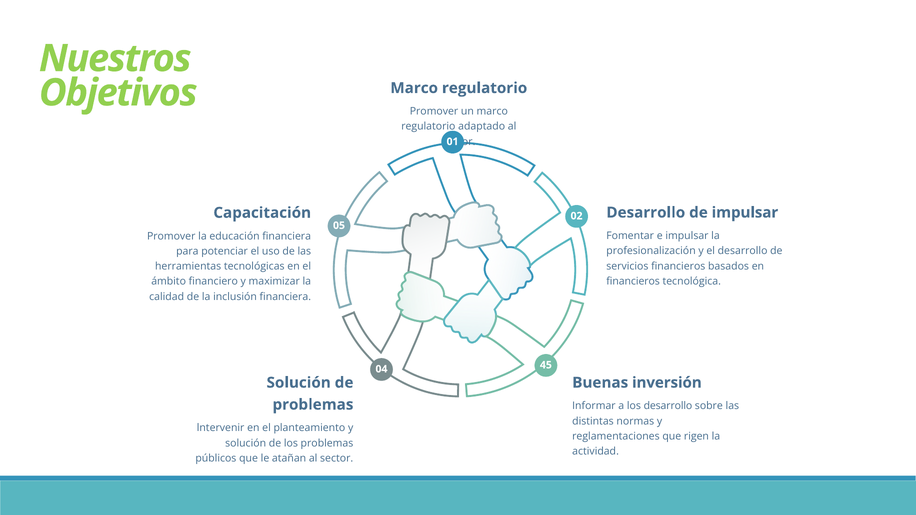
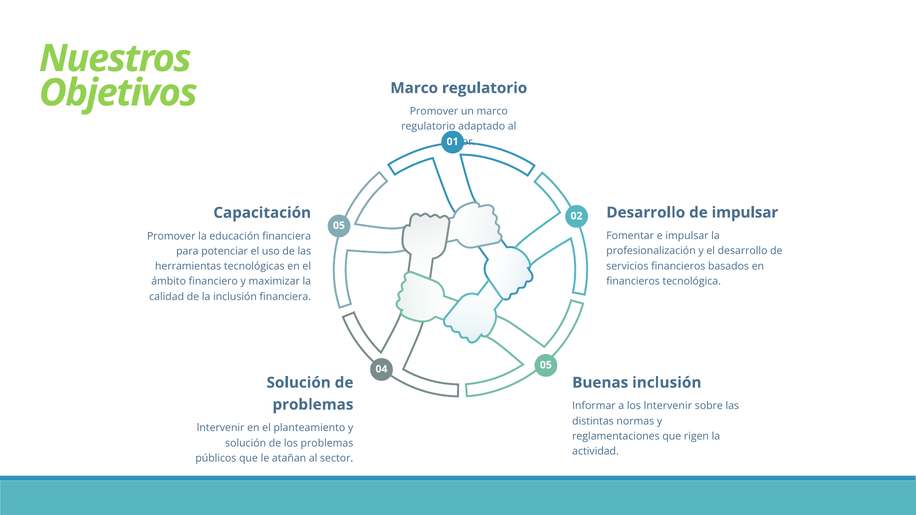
04 45: 45 -> 05
Buenas inversión: inversión -> inclusión
los desarrollo: desarrollo -> lntervenir
